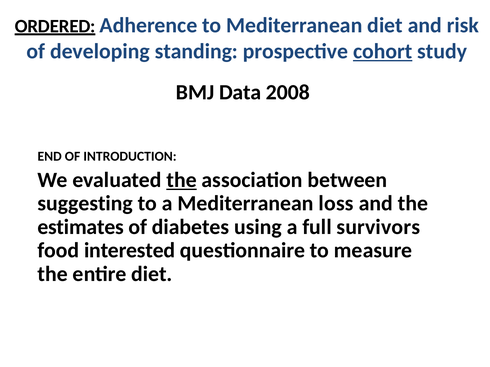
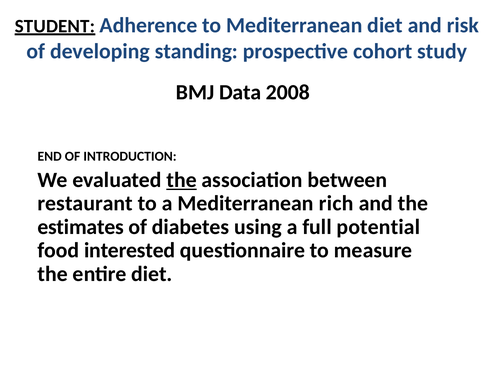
ORDERED: ORDERED -> STUDENT
cohort underline: present -> none
suggesting: suggesting -> restaurant
loss: loss -> rich
survivors: survivors -> potential
